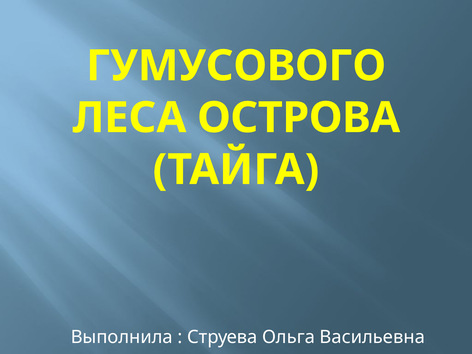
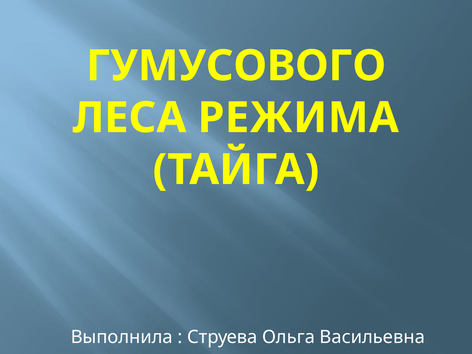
ОСТРОВА: ОСТРОВА -> РЕЖИМА
